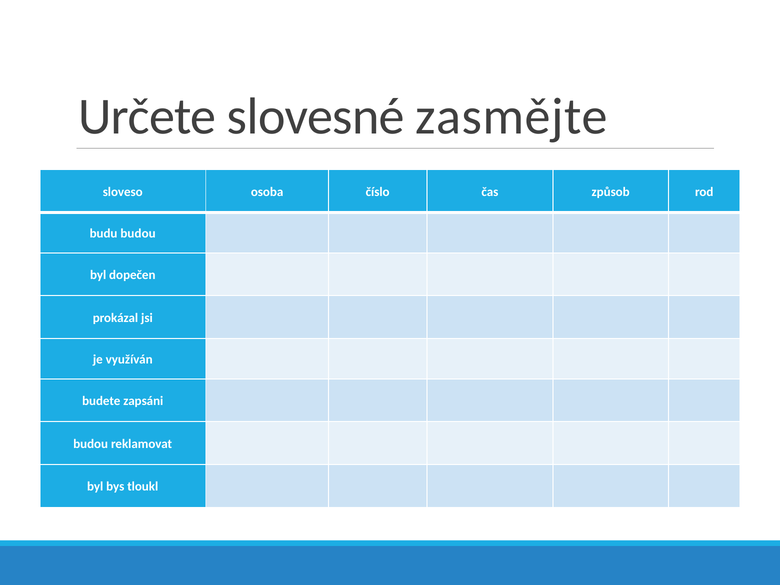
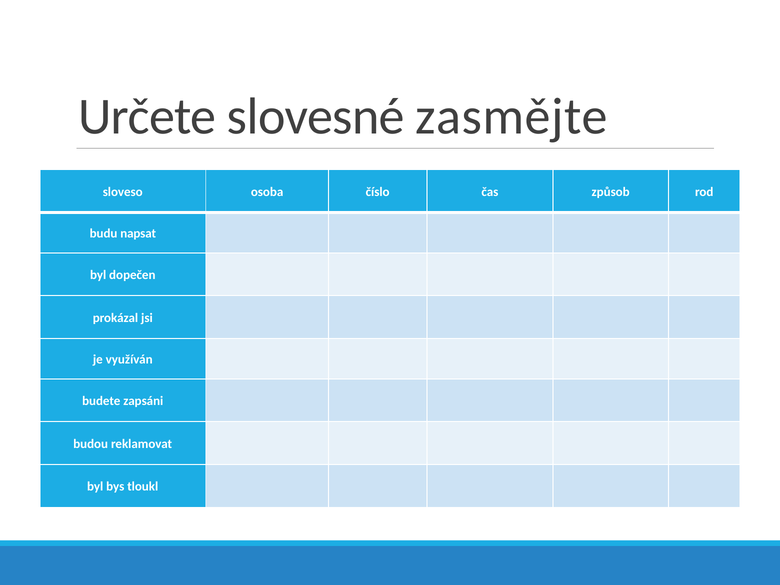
budu budou: budou -> napsat
